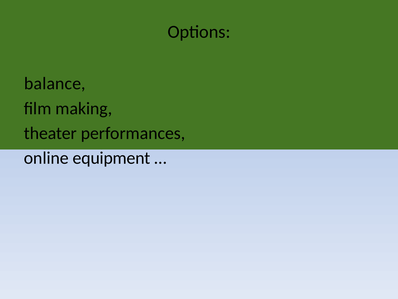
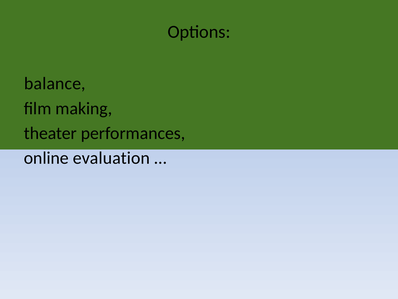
equipment: equipment -> evaluation
